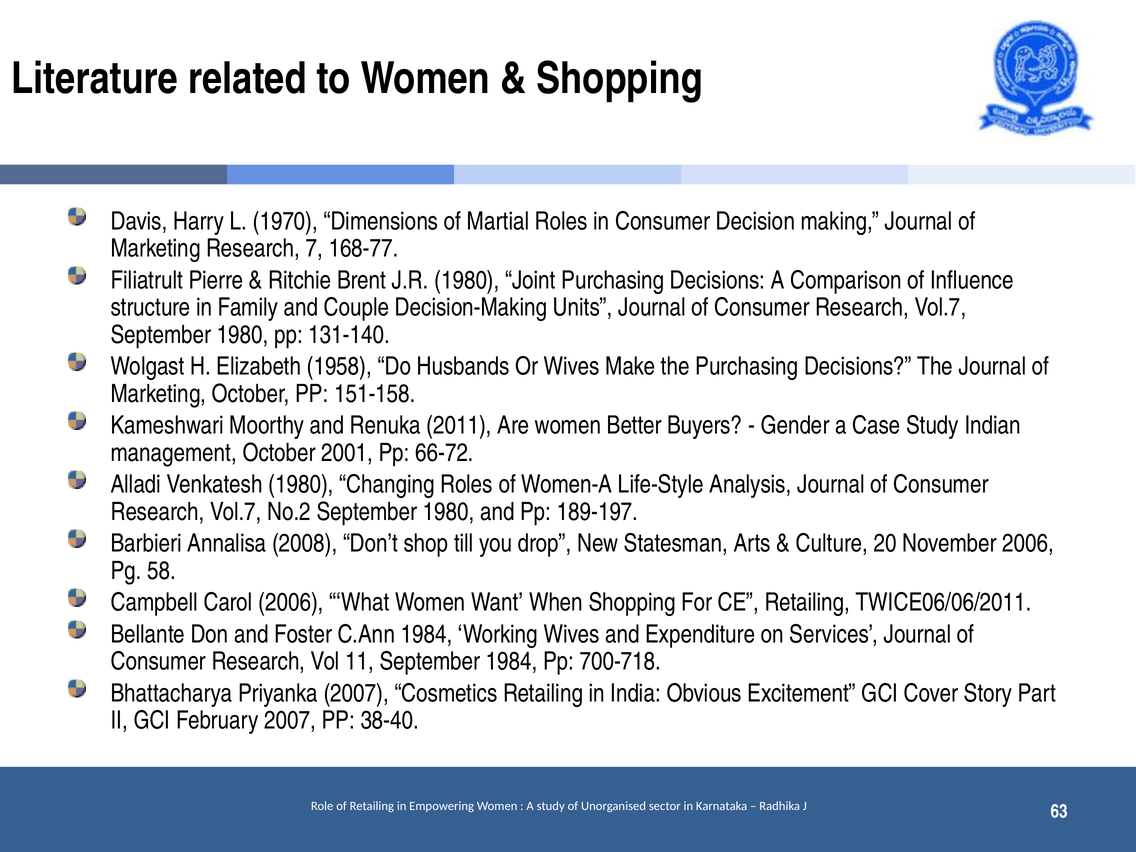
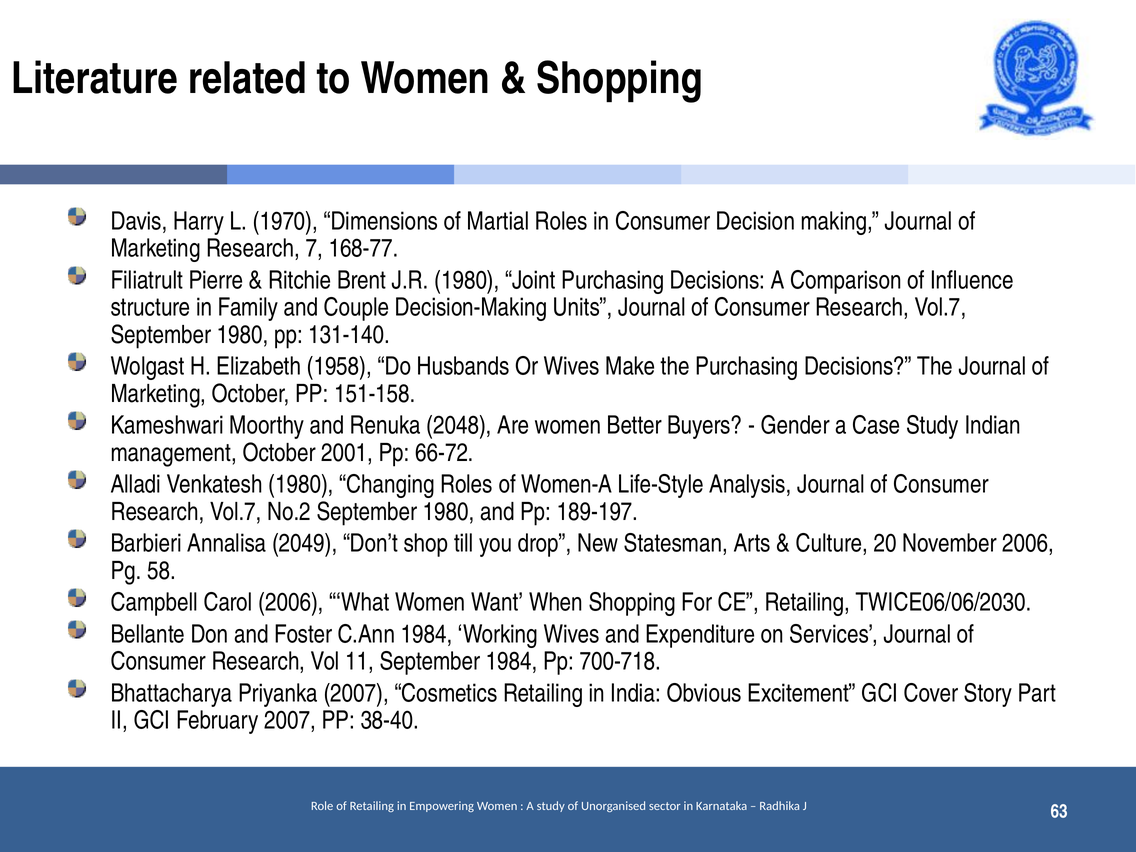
2011: 2011 -> 2048
2008: 2008 -> 2049
TWICE06/06/2011: TWICE06/06/2011 -> TWICE06/06/2030
